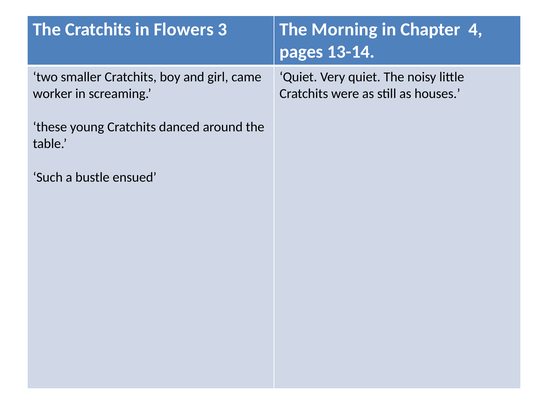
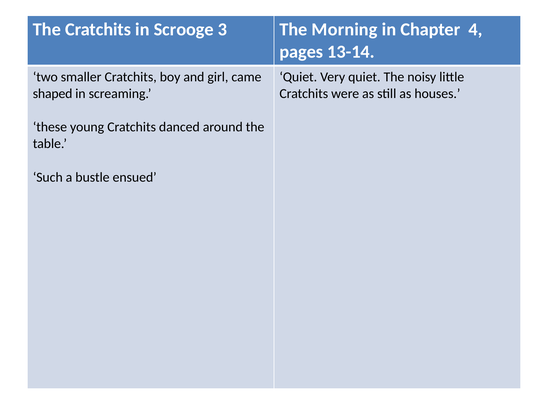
Flowers: Flowers -> Scrooge
worker: worker -> shaped
